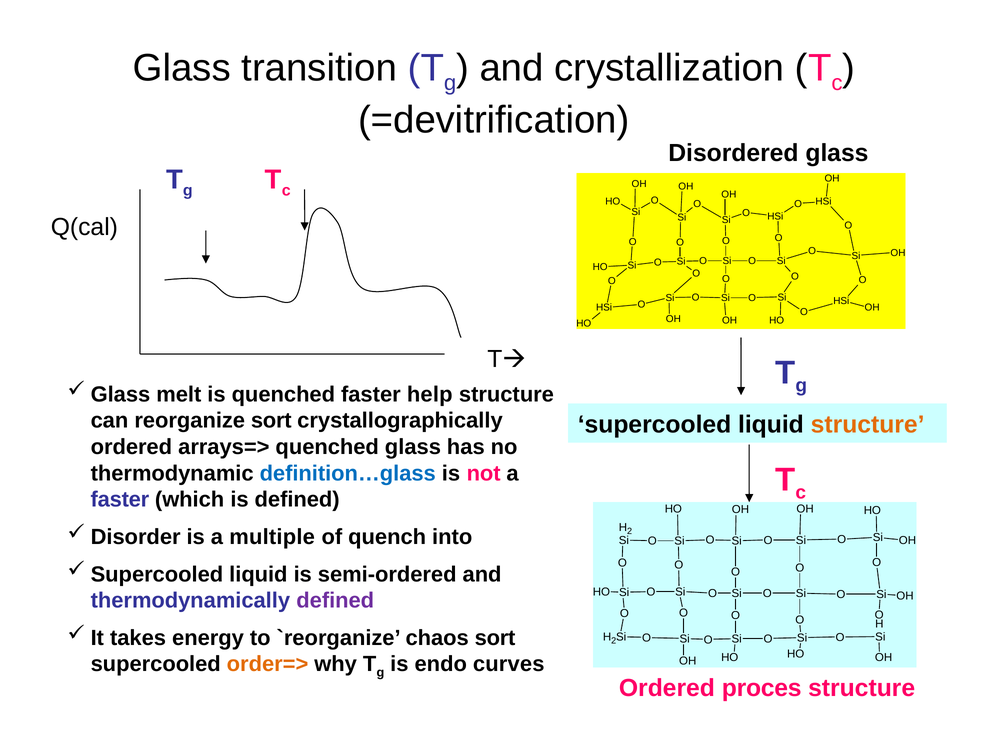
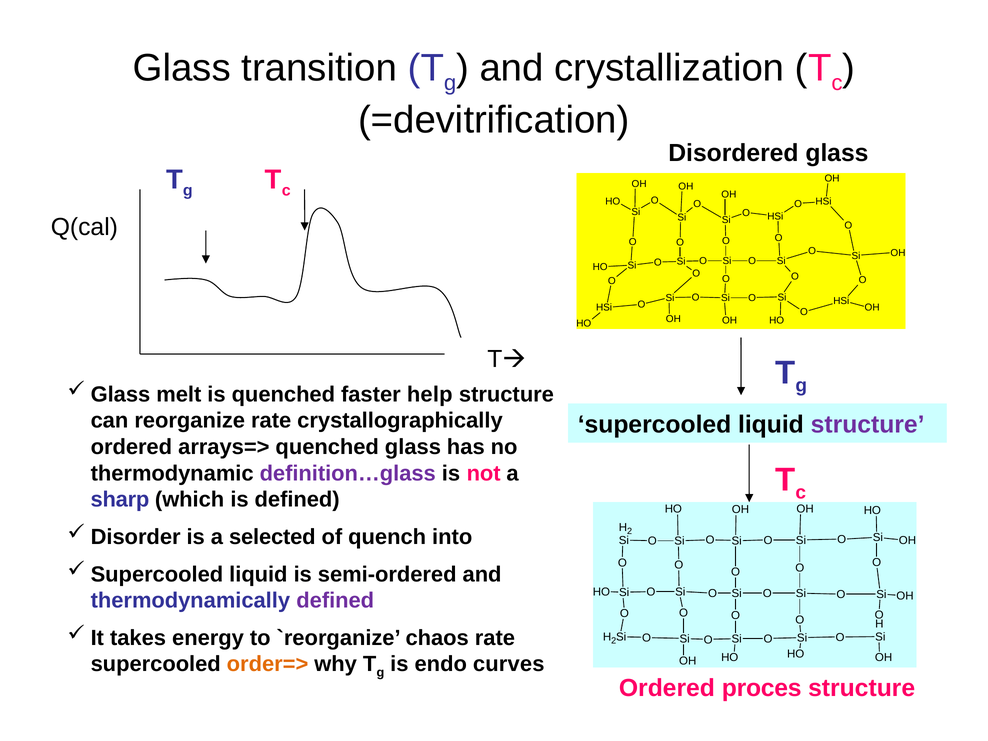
reorganize sort: sort -> rate
structure at (868, 425) colour: orange -> purple
definition…glass colour: blue -> purple
faster at (120, 500): faster -> sharp
multiple: multiple -> selected
chaos sort: sort -> rate
